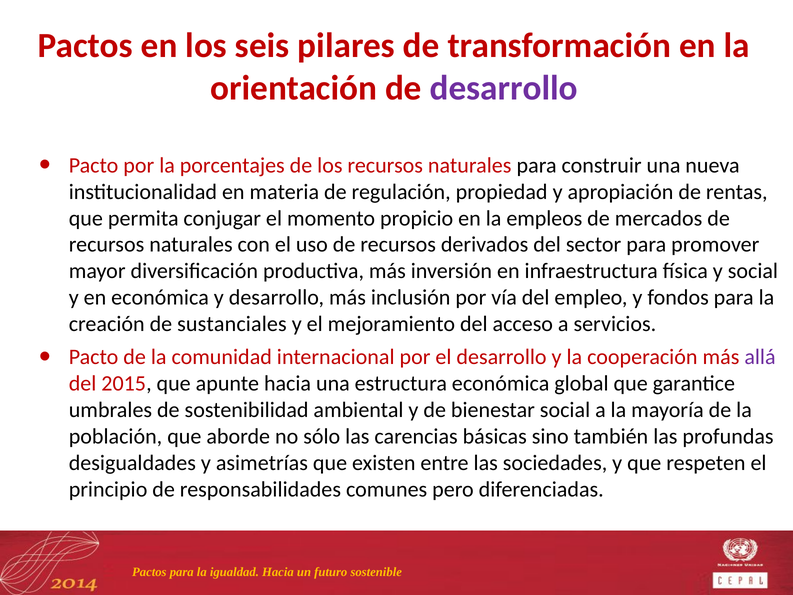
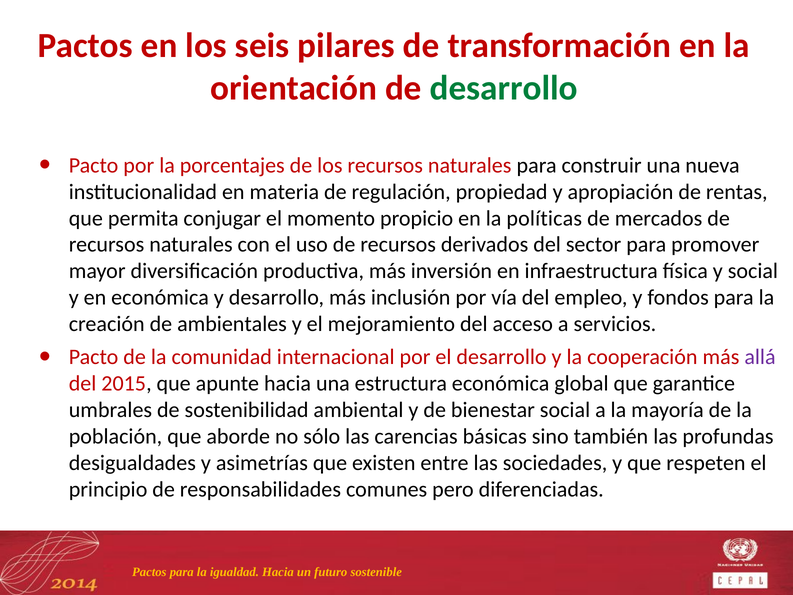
desarrollo at (504, 88) colour: purple -> green
empleos: empleos -> políticas
sustanciales: sustanciales -> ambientales
